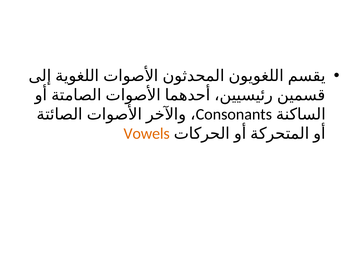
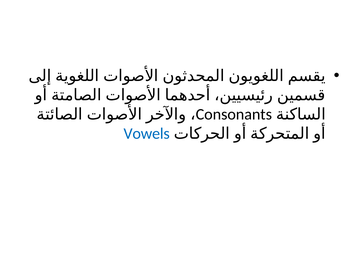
Vowels colour: orange -> blue
